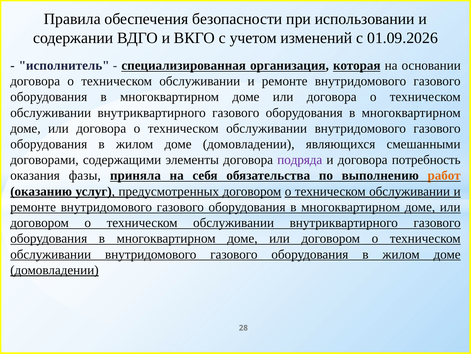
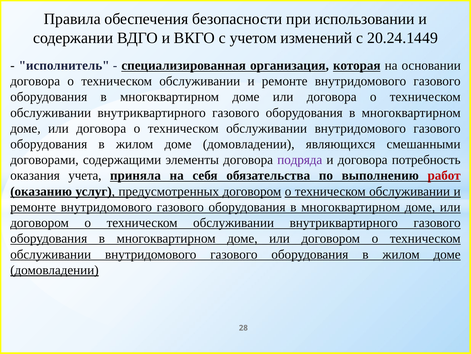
01.09.2026: 01.09.2026 -> 20.24.1449
фазы: фазы -> учета
работ colour: orange -> red
